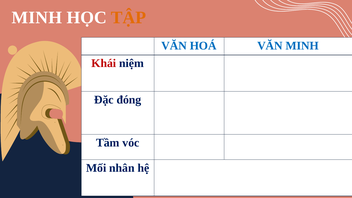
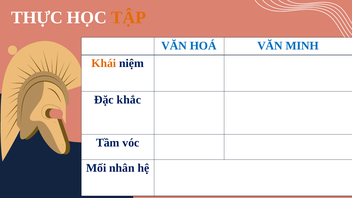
MINH at (37, 18): MINH -> THỰC
Khái colour: red -> orange
đóng: đóng -> khắc
